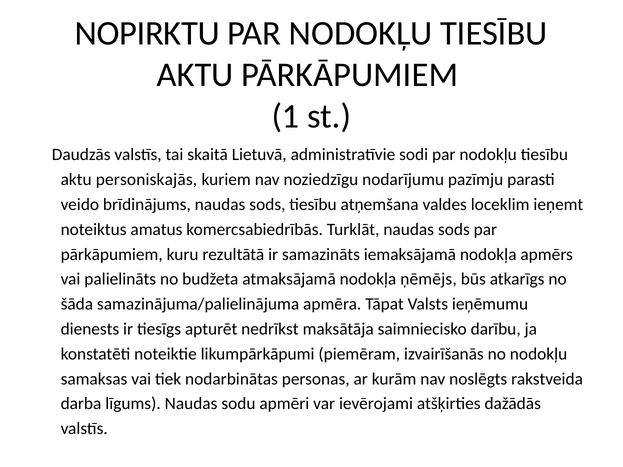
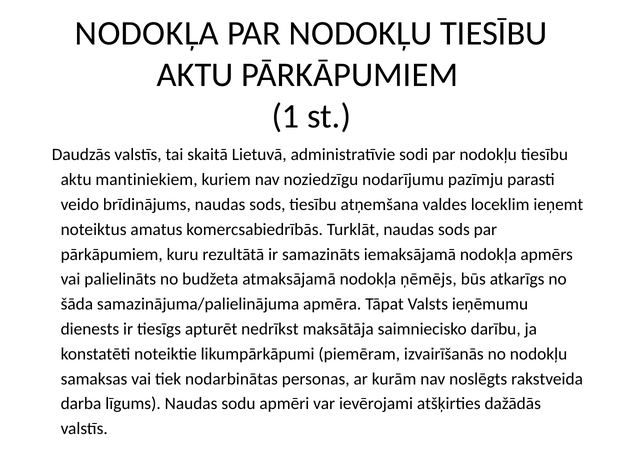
NOPIRKTU at (147, 33): NOPIRKTU -> NODOKĻA
personiskajās: personiskajās -> mantiniekiem
